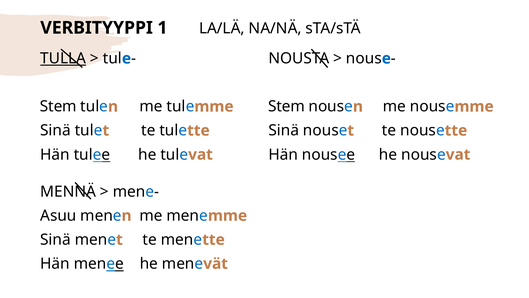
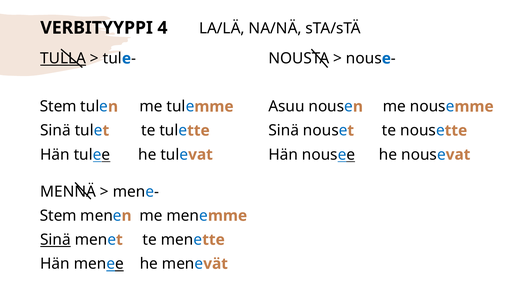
1: 1 -> 4
Stem at (287, 106): Stem -> Asuu
Asuu at (58, 215): Asuu -> Stem
Sinä at (56, 239) underline: none -> present
